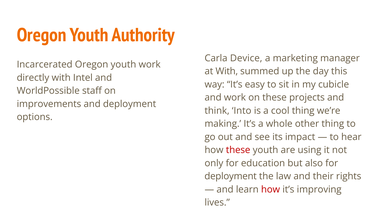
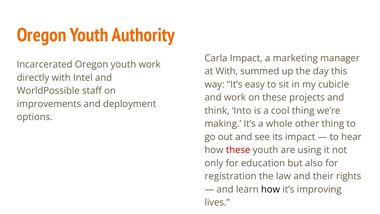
Carla Device: Device -> Impact
deployment at (231, 176): deployment -> registration
how at (271, 189) colour: red -> black
